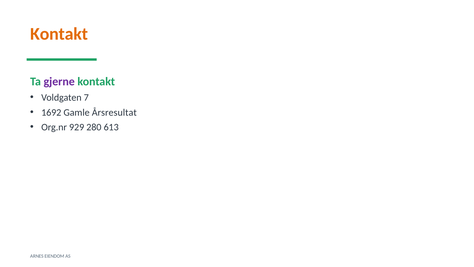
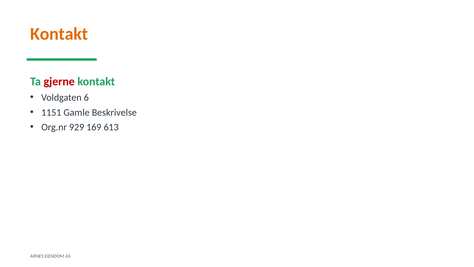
gjerne colour: purple -> red
7: 7 -> 6
1692: 1692 -> 1151
Årsresultat: Årsresultat -> Beskrivelse
280: 280 -> 169
